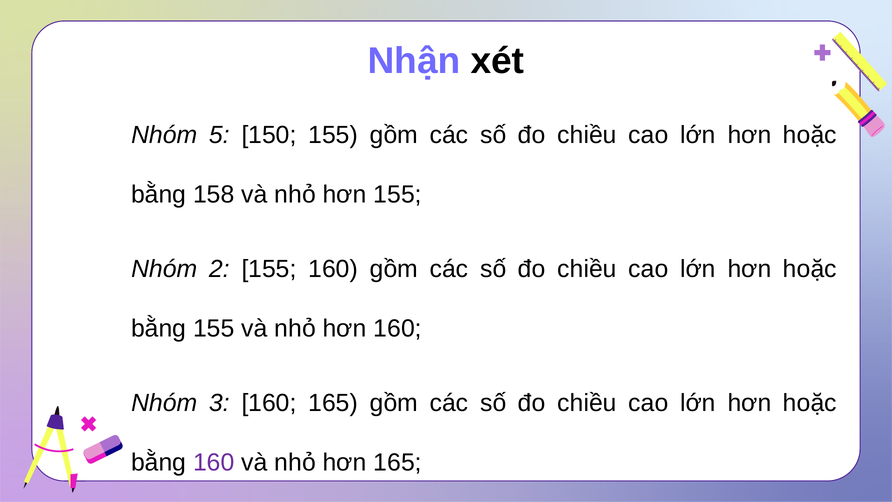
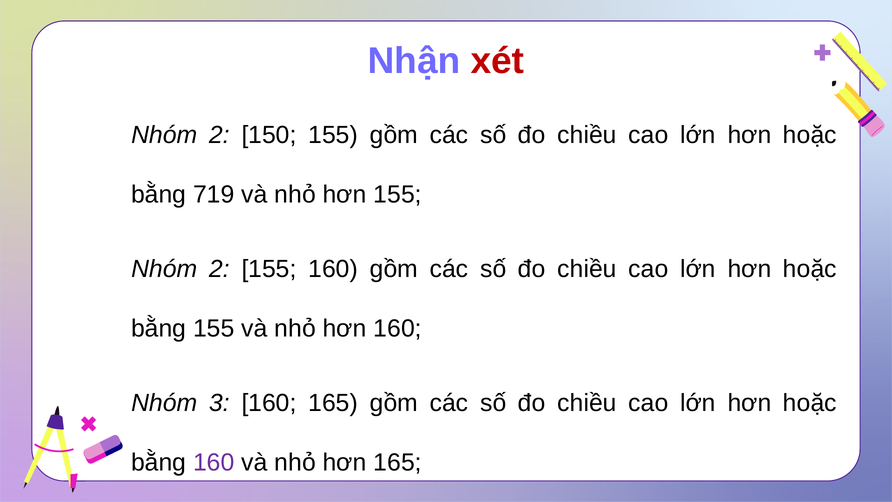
xét colour: black -> red
5 at (219, 135): 5 -> 2
158: 158 -> 719
